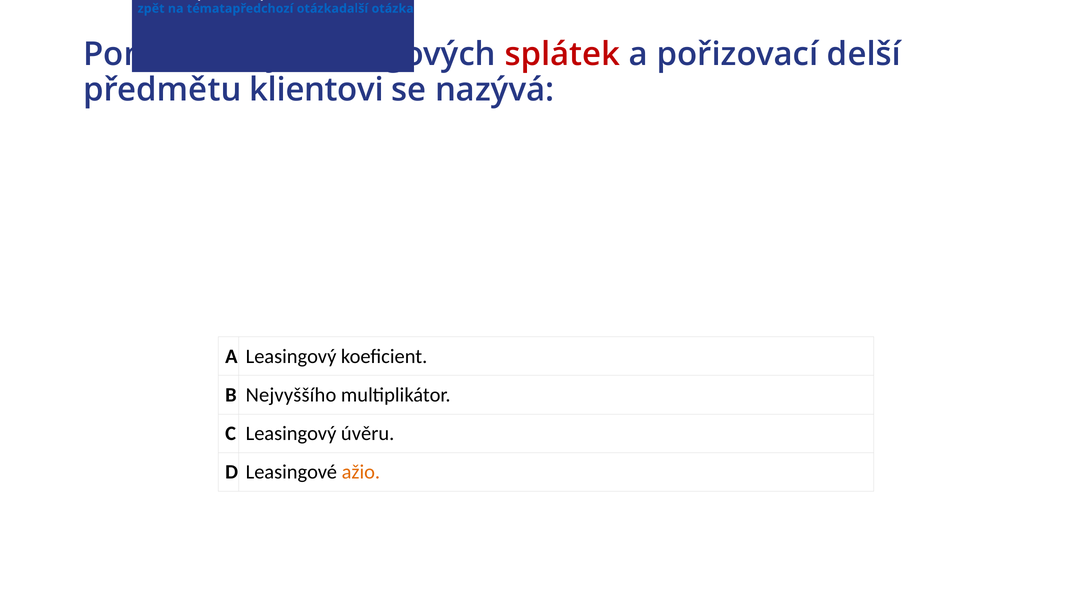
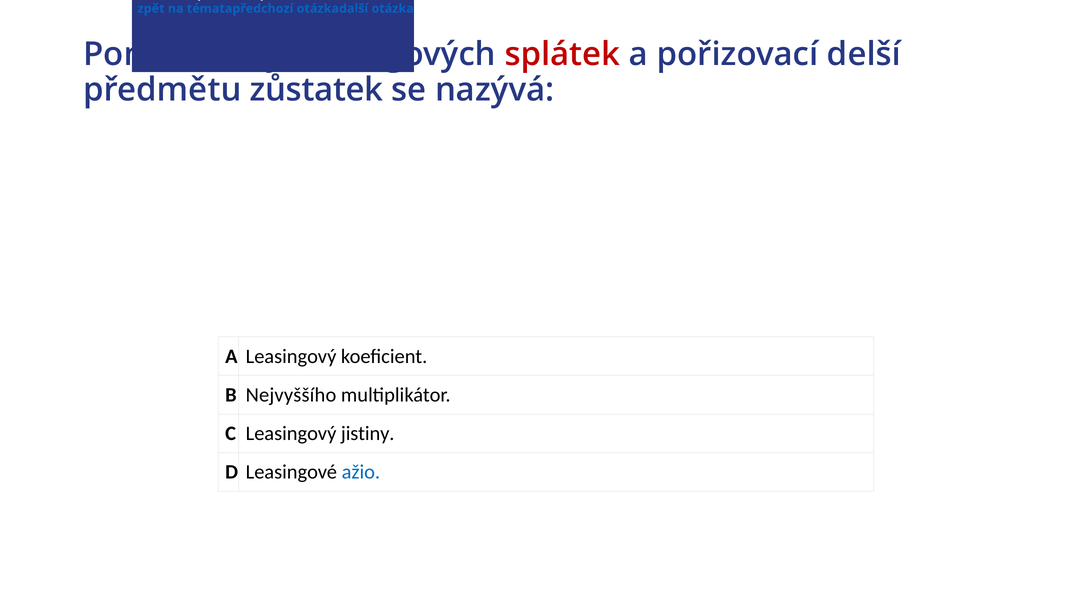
klientovi: klientovi -> zůstatek
úvěru: úvěru -> jistiny
ažio colour: orange -> blue
